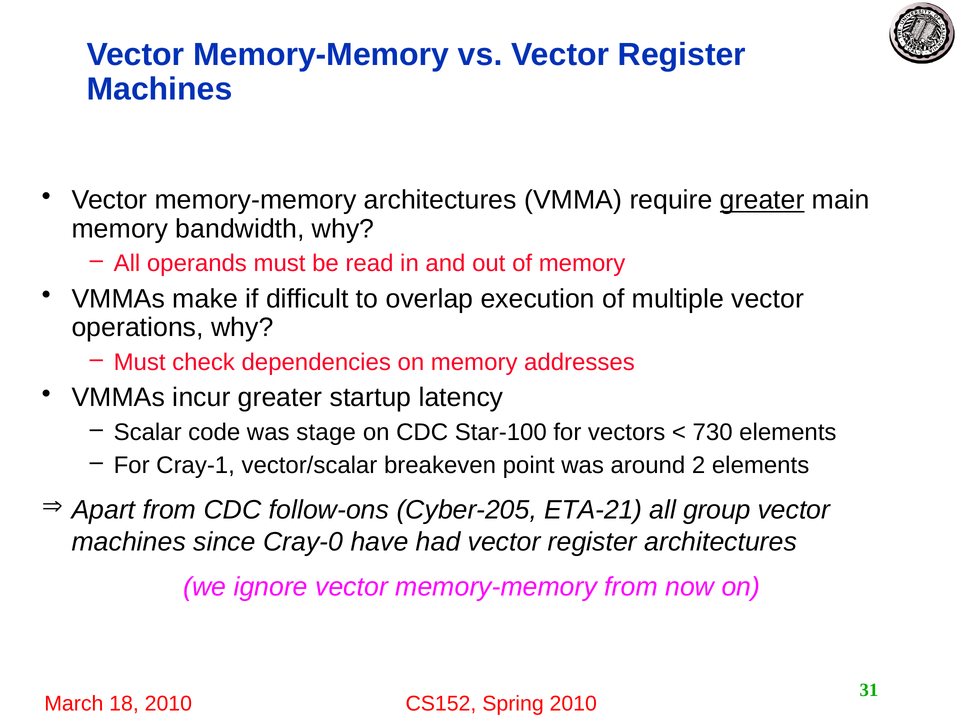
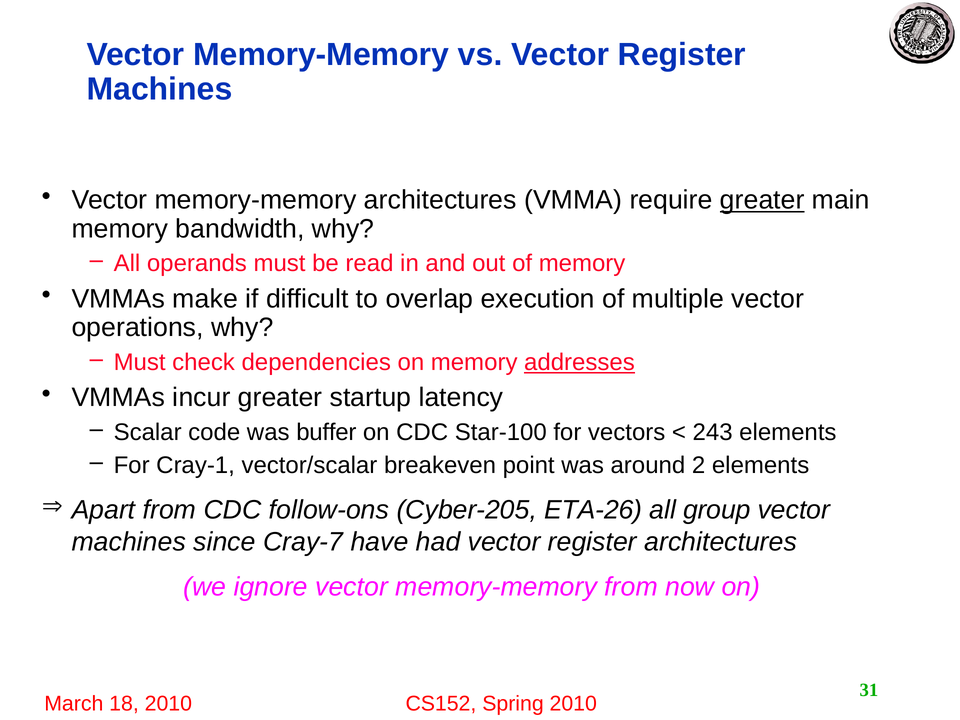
addresses underline: none -> present
stage: stage -> buffer
730: 730 -> 243
ETA-21: ETA-21 -> ETA-26
Cray-0: Cray-0 -> Cray-7
